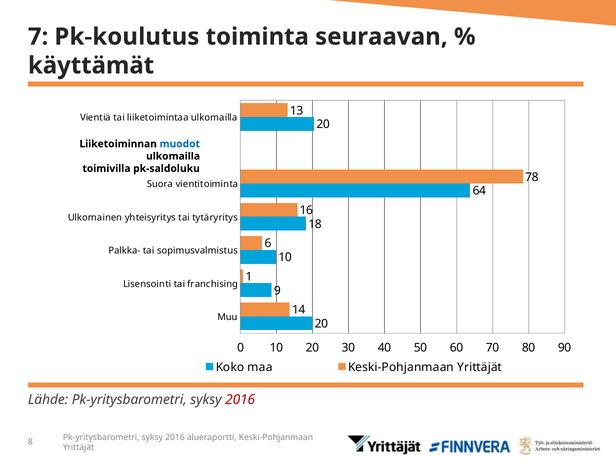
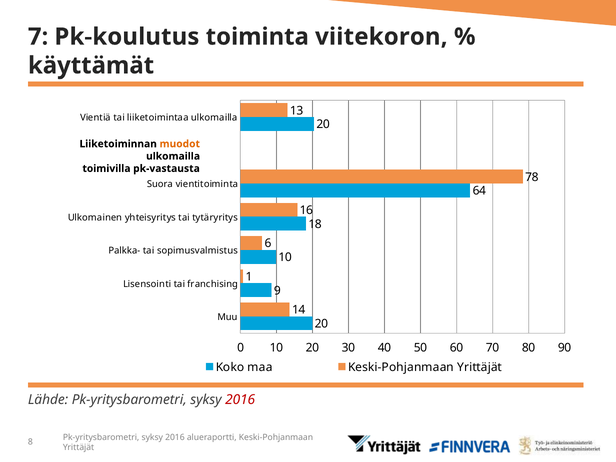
seuraavan: seuraavan -> viitekoron
muodot colour: blue -> orange
pk-saldoluku: pk-saldoluku -> pk-vastausta
